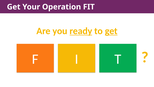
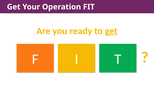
ready underline: present -> none
